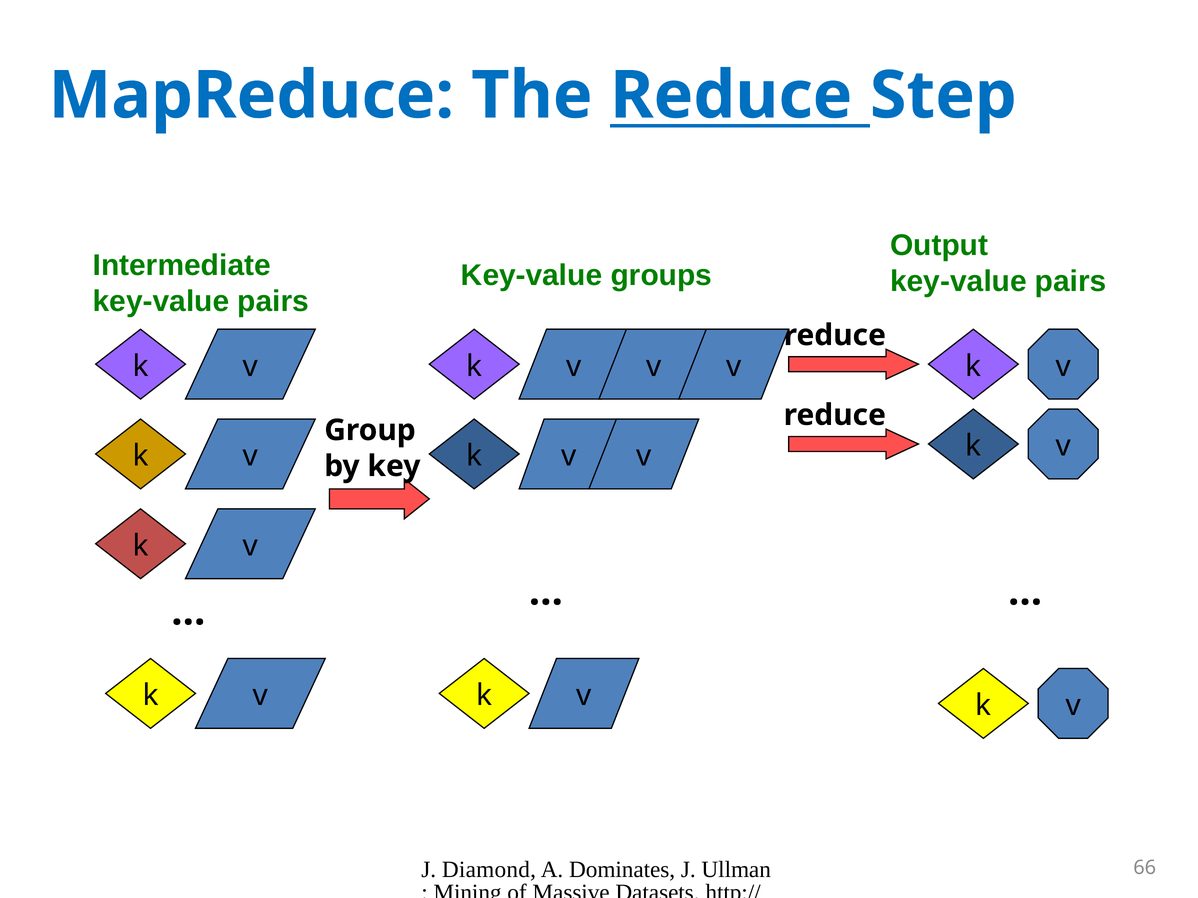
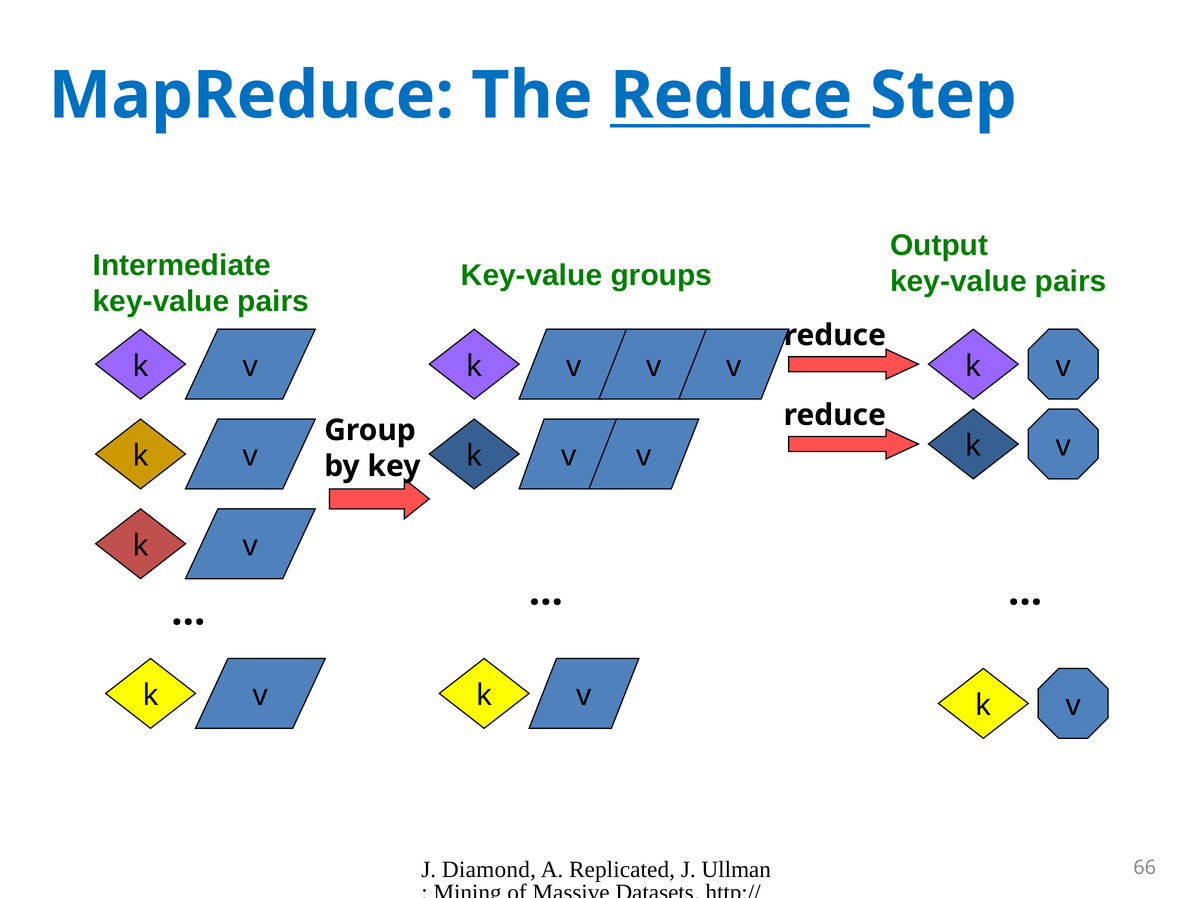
Dominates: Dominates -> Replicated
